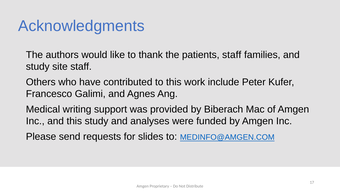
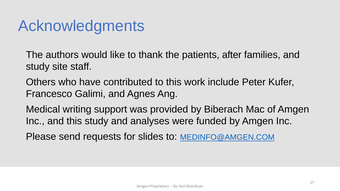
patients staff: staff -> after
